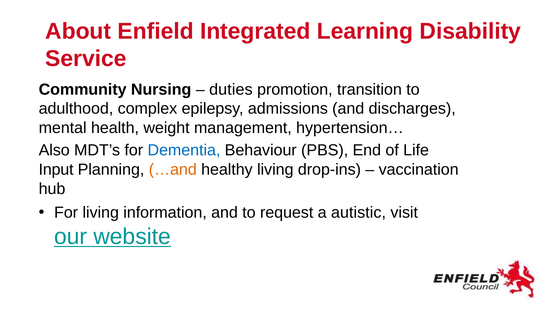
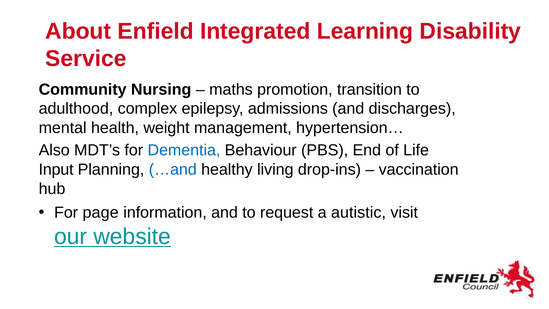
duties: duties -> maths
…and colour: orange -> blue
For living: living -> page
